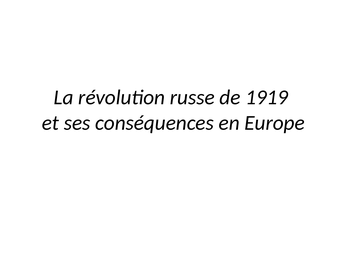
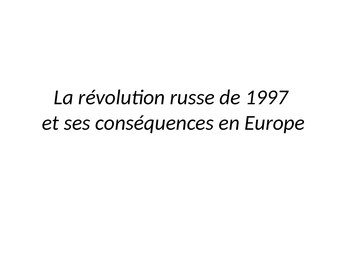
1919: 1919 -> 1997
